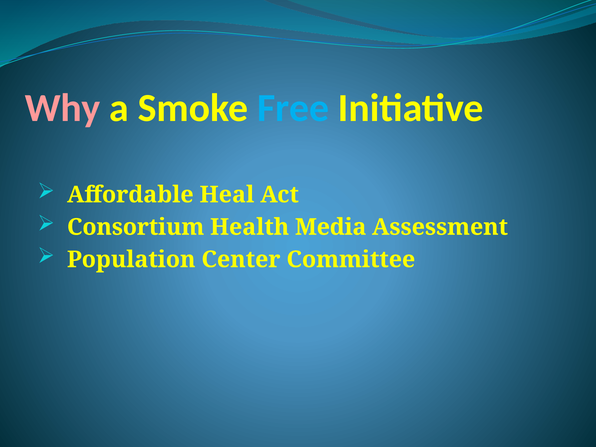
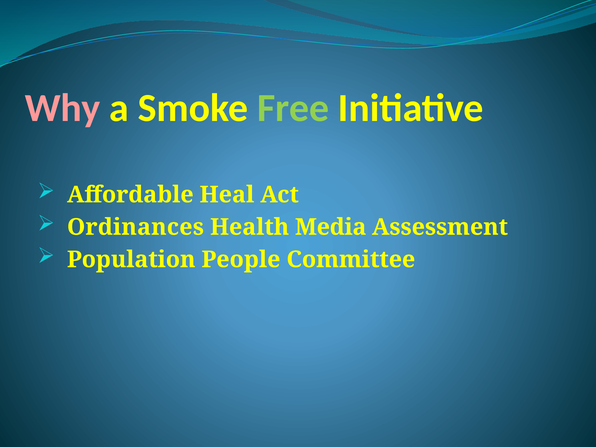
Free colour: light blue -> light green
Consortium: Consortium -> Ordinances
Center: Center -> People
